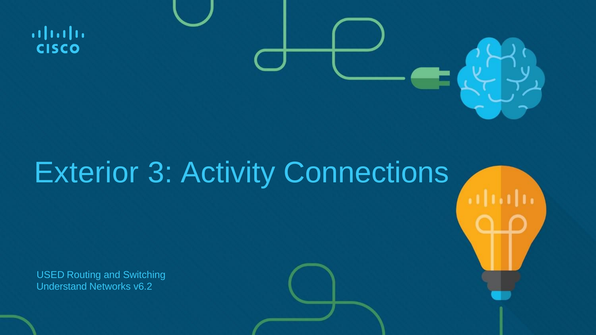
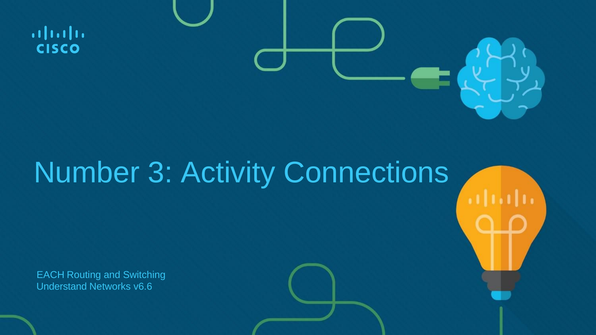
Exterior: Exterior -> Number
USED: USED -> EACH
v6.2: v6.2 -> v6.6
